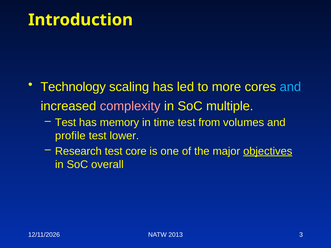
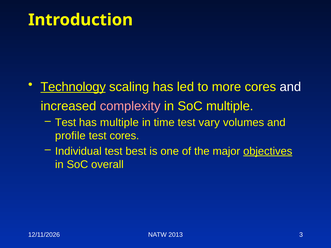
Technology underline: none -> present
and at (290, 87) colour: light blue -> white
has memory: memory -> multiple
from: from -> vary
test lower: lower -> cores
Research: Research -> Individual
core: core -> best
